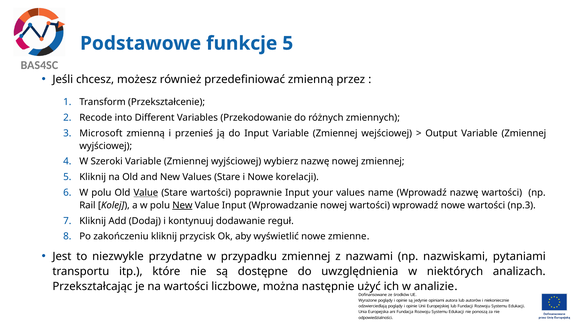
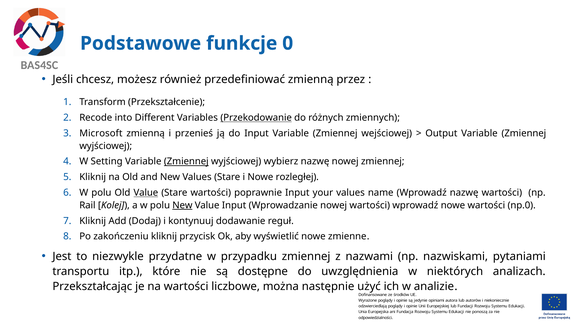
funkcje 5: 5 -> 0
Przekodowanie underline: none -> present
Szeroki: Szeroki -> Setting
Zmiennej at (186, 161) underline: none -> present
korelacji: korelacji -> rozległej
np.3: np.3 -> np.0
